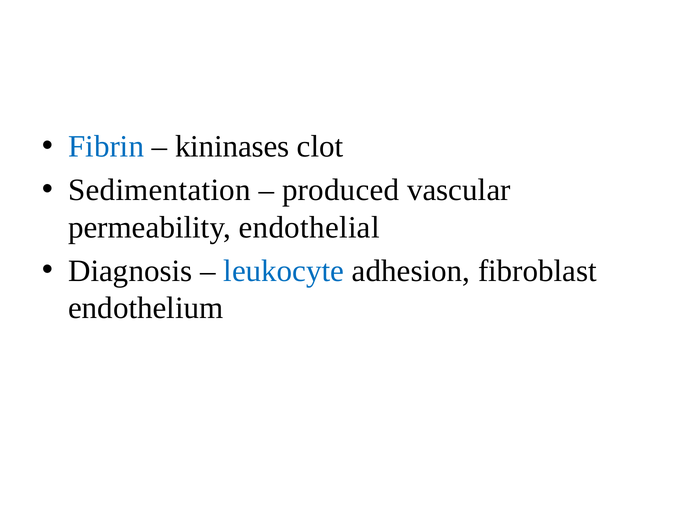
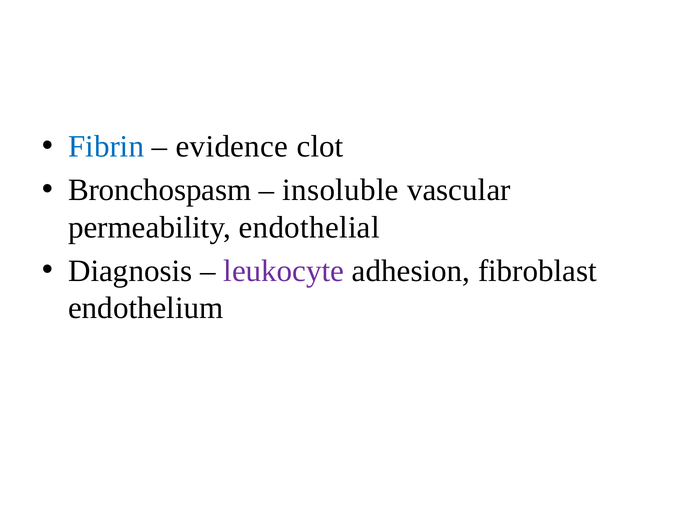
kininases: kininases -> evidence
Sedimentation: Sedimentation -> Bronchospasm
produced: produced -> insoluble
leukocyte colour: blue -> purple
